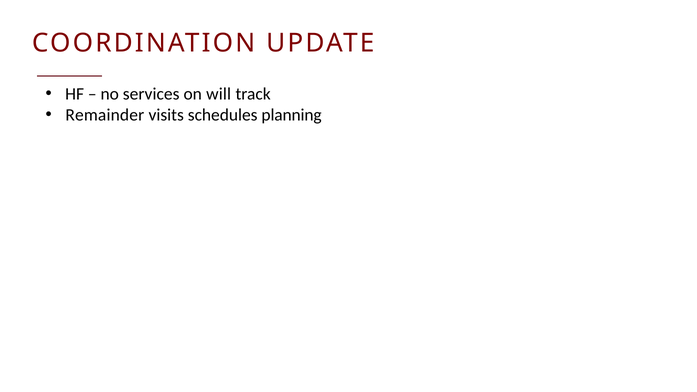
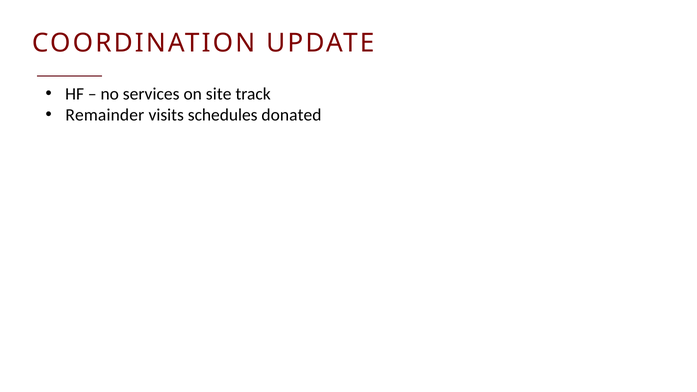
will: will -> site
planning: planning -> donated
